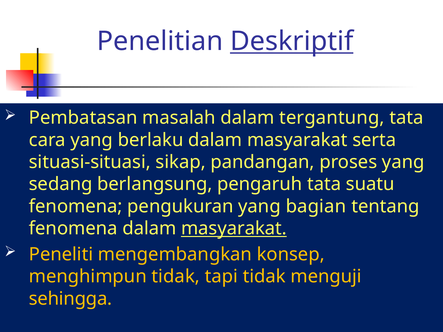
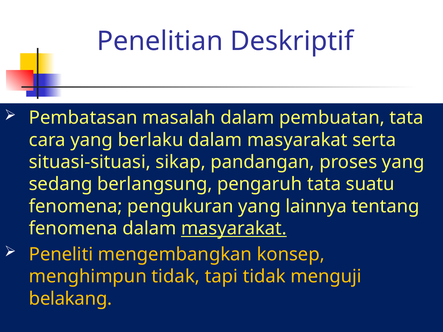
Deskriptif underline: present -> none
tergantung: tergantung -> pembuatan
bagian: bagian -> lainnya
sehingga: sehingga -> belakang
